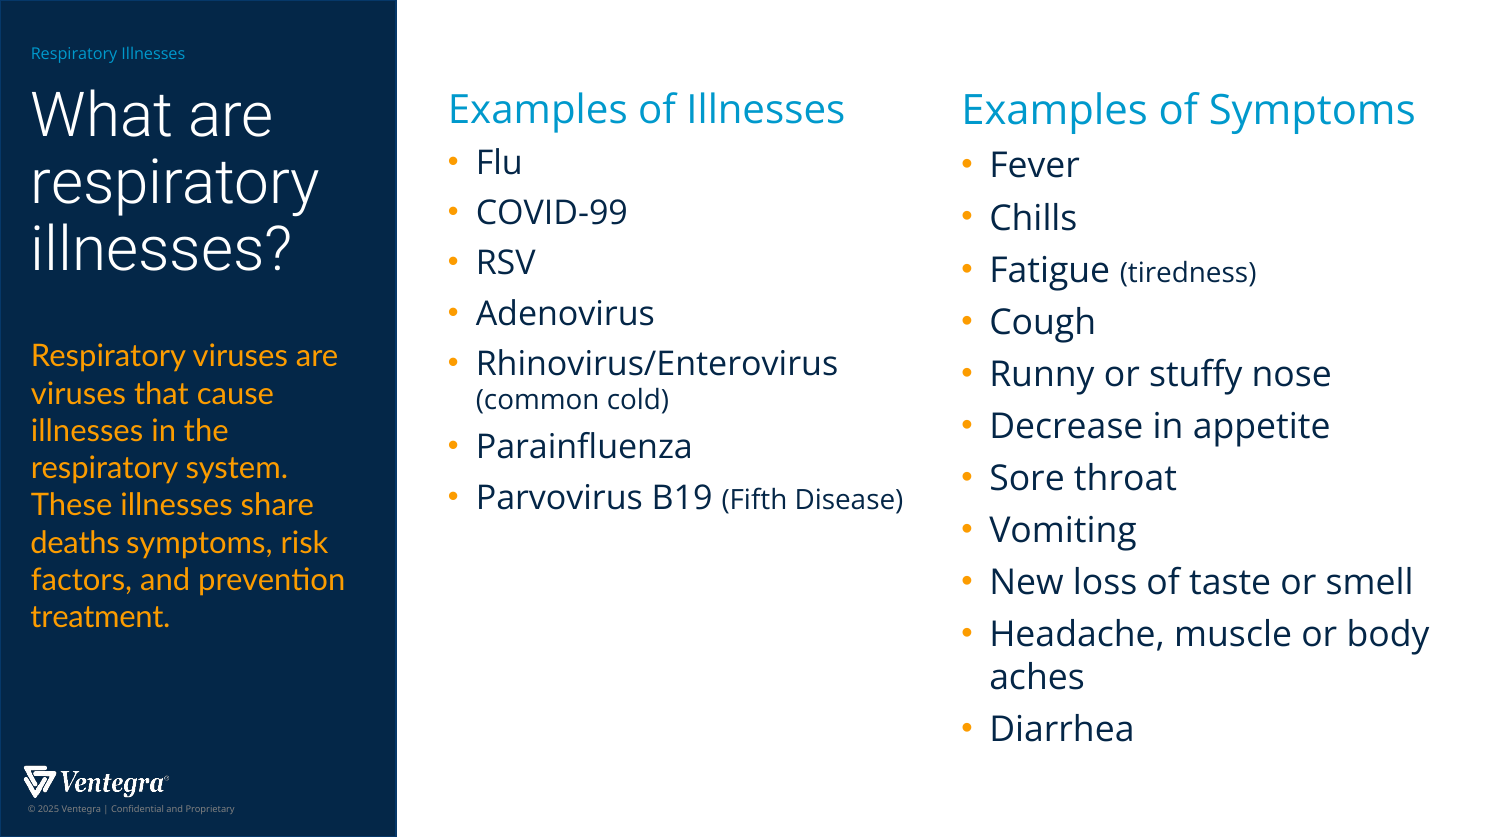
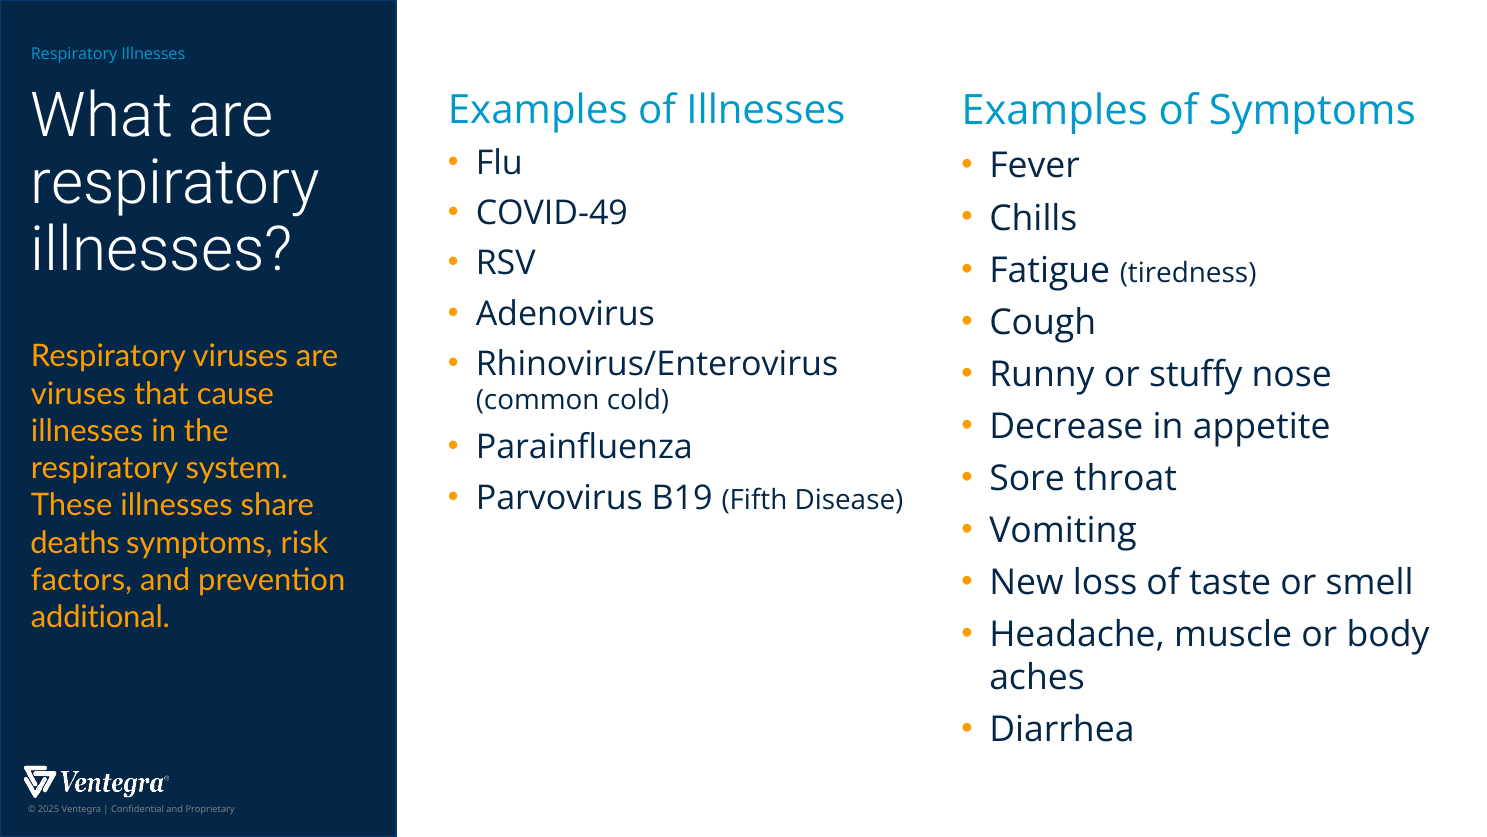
COVID-99: COVID-99 -> COVID-49
treatment: treatment -> additional
